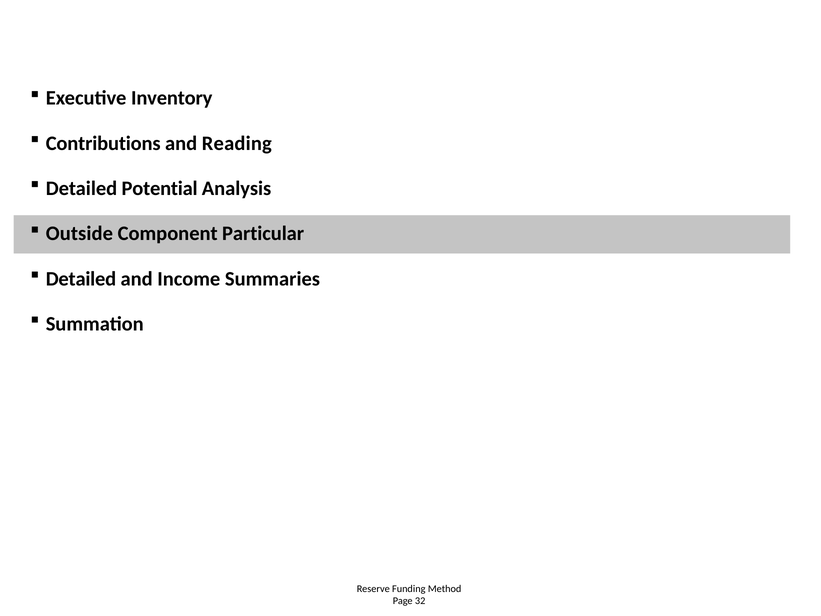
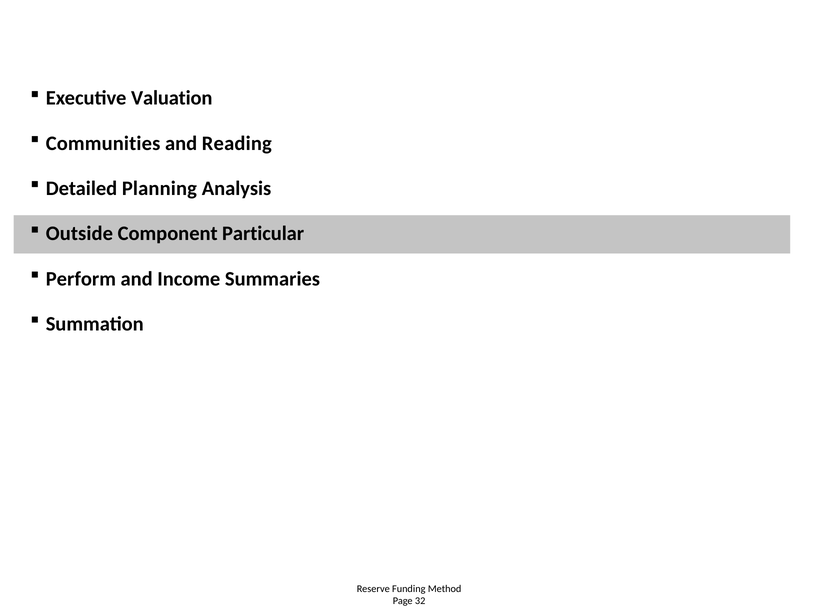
Inventory: Inventory -> Valuation
Contributions: Contributions -> Communities
Potential: Potential -> Planning
Detailed at (81, 279): Detailed -> Perform
